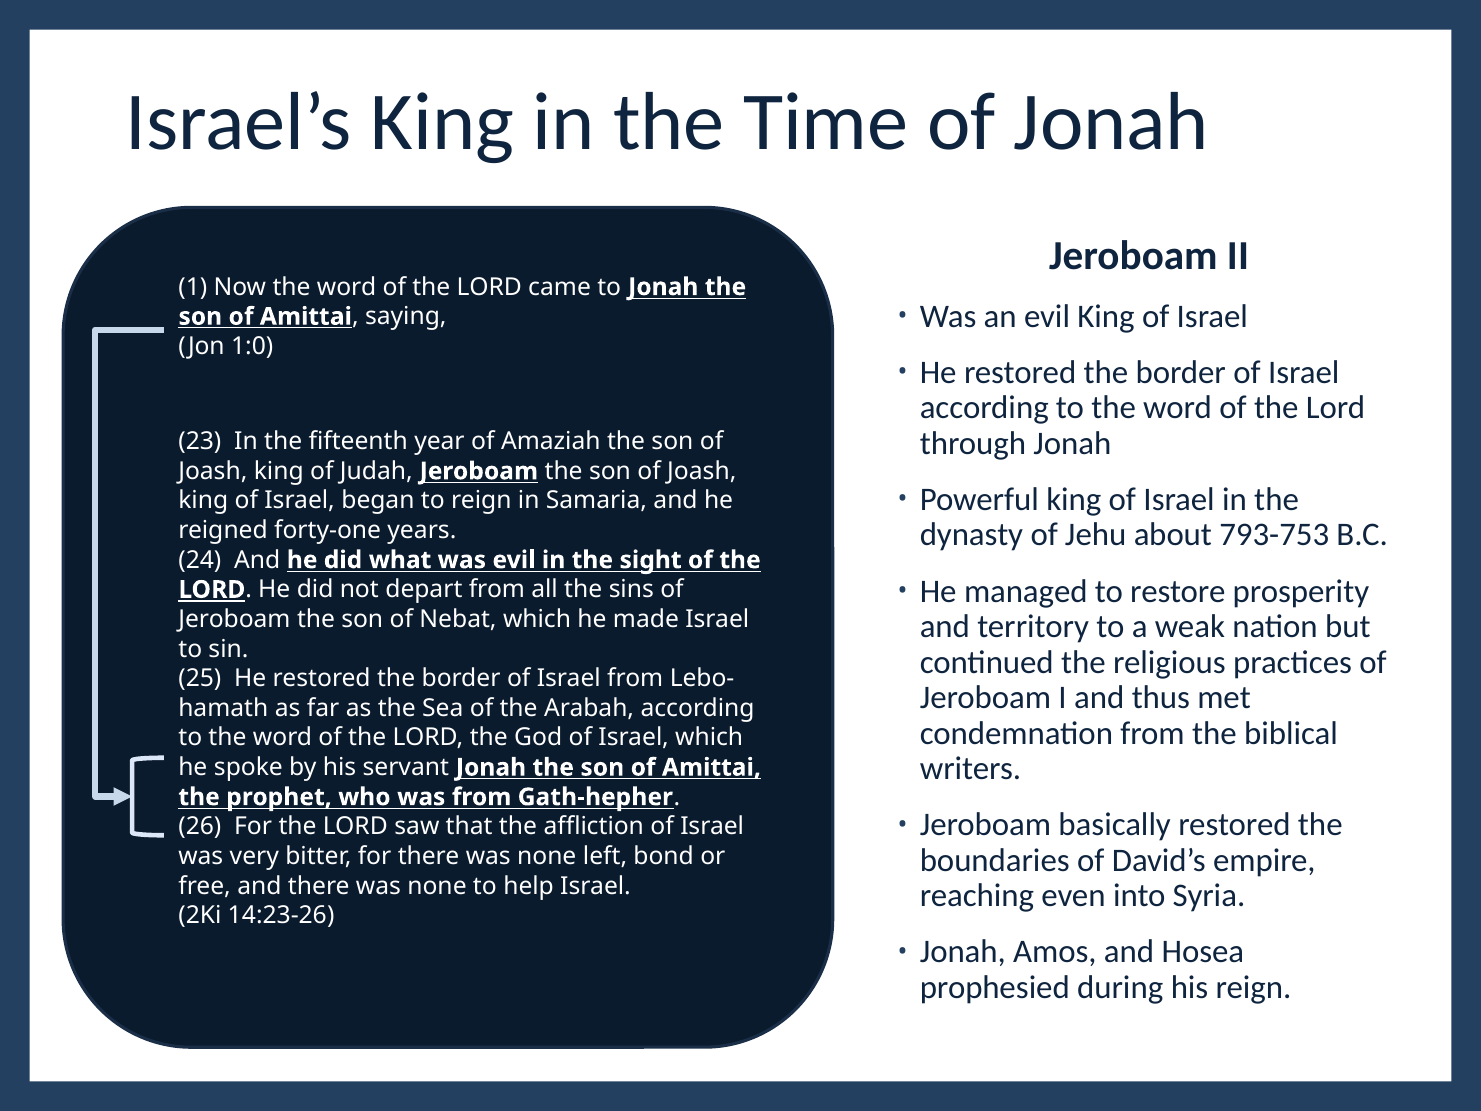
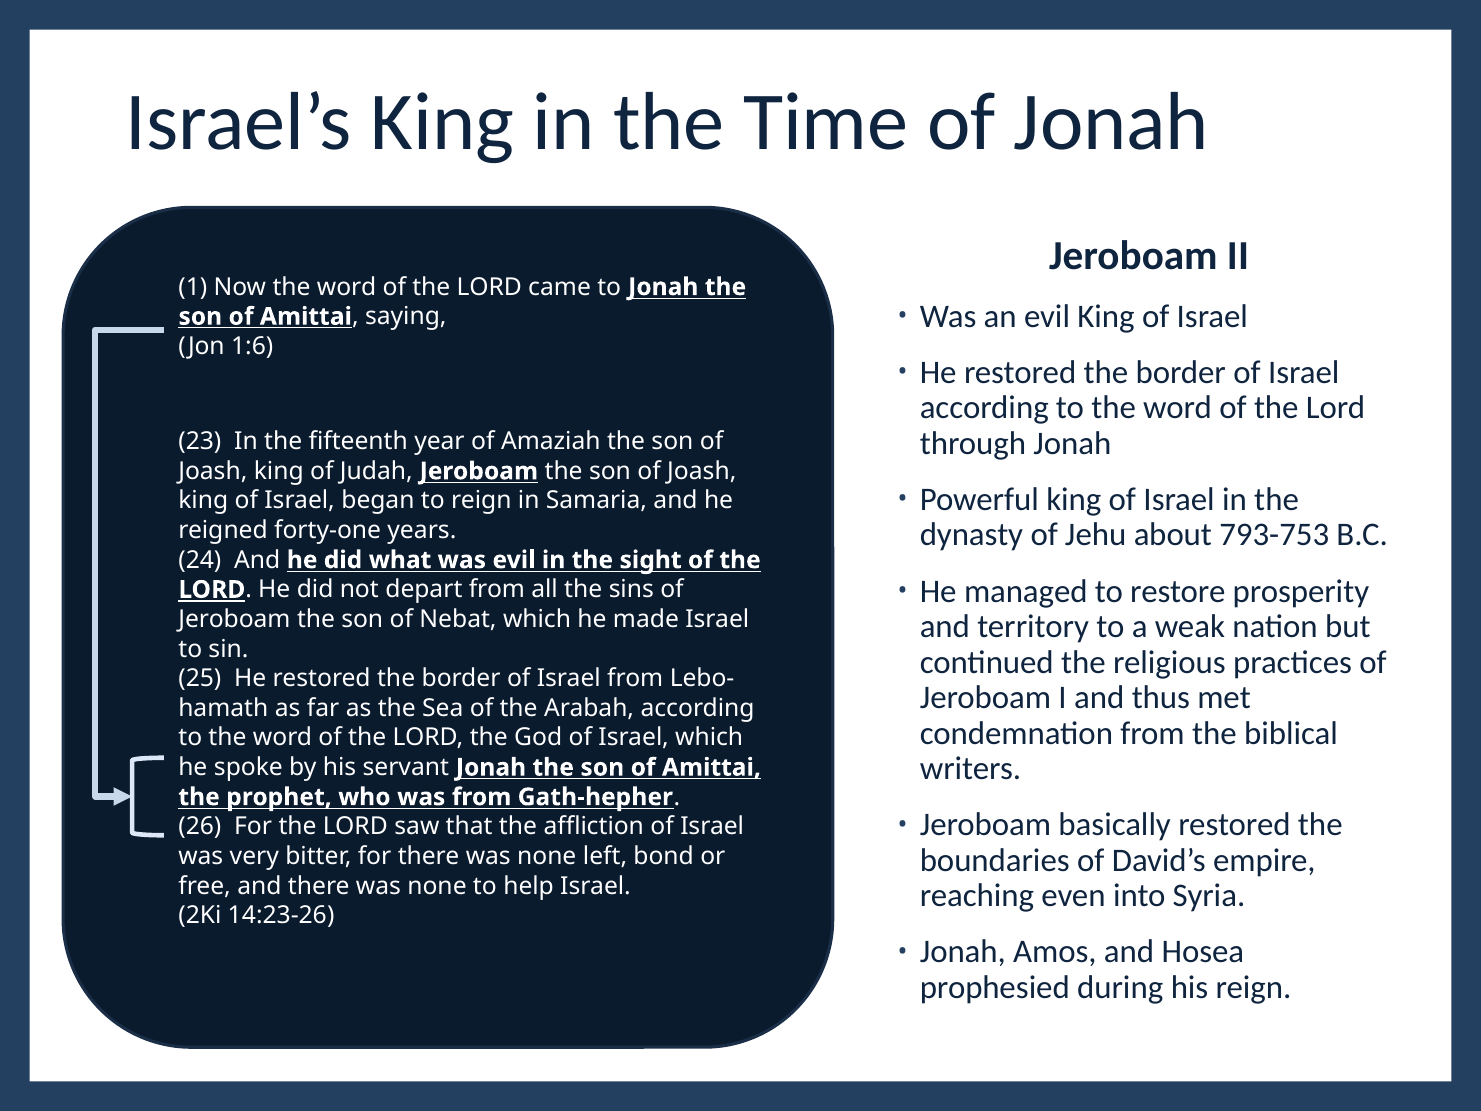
1:0: 1:0 -> 1:6
